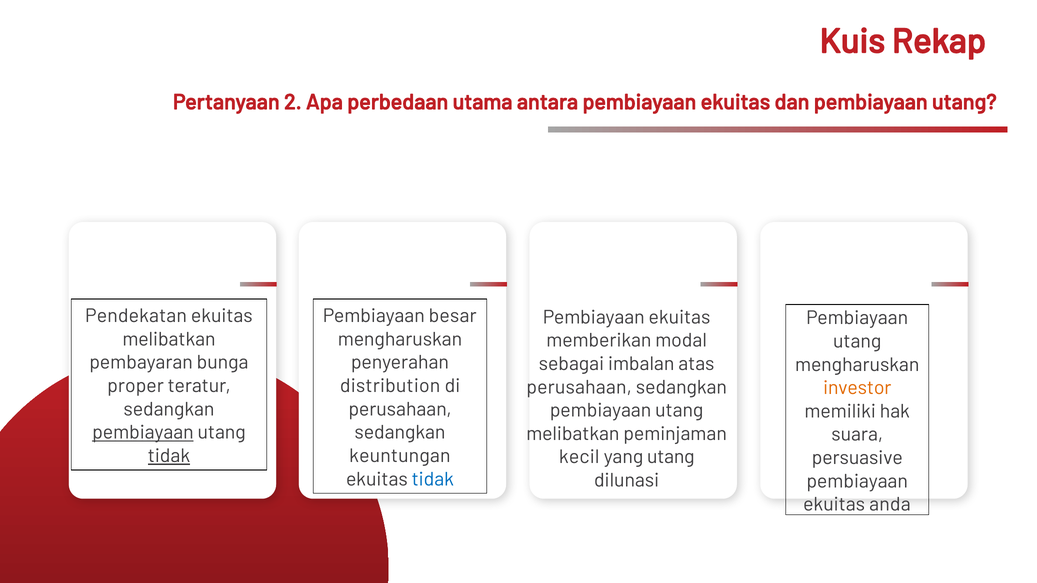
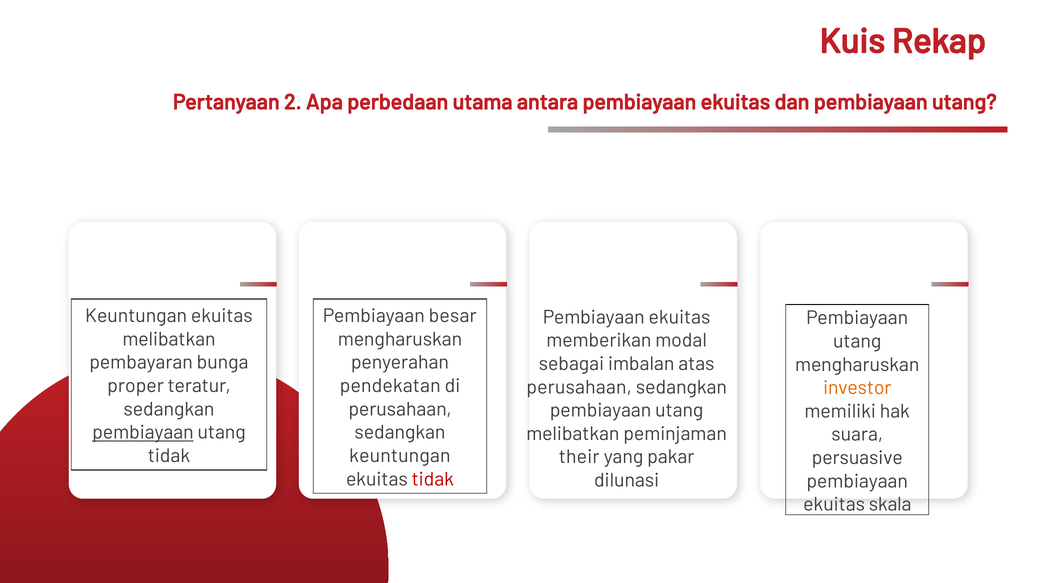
Pendekatan at (136, 316): Pendekatan -> Keuntungan
distribution: distribution -> pendekatan
tidak at (169, 456) underline: present -> none
kecil: kecil -> their
yang utang: utang -> pakar
tidak at (433, 479) colour: blue -> red
anda: anda -> skala
